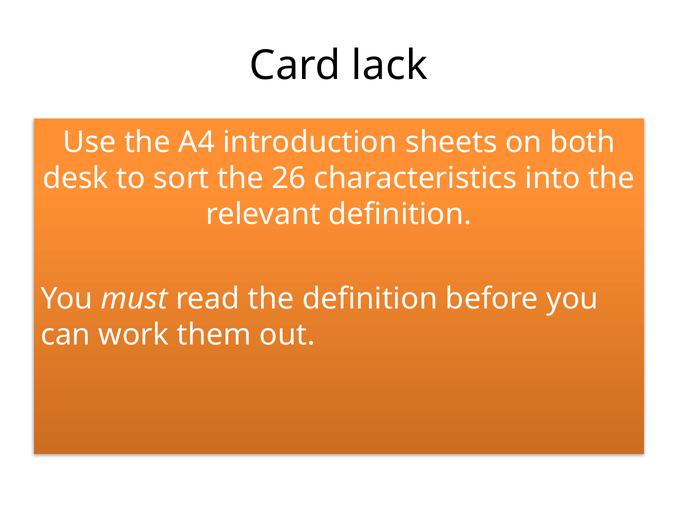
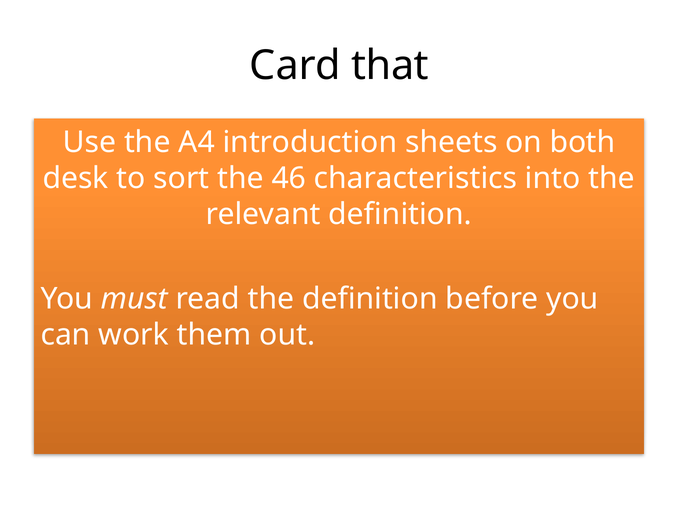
lack: lack -> that
26: 26 -> 46
